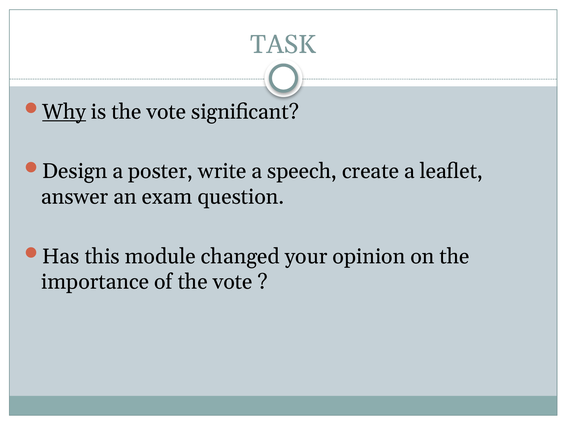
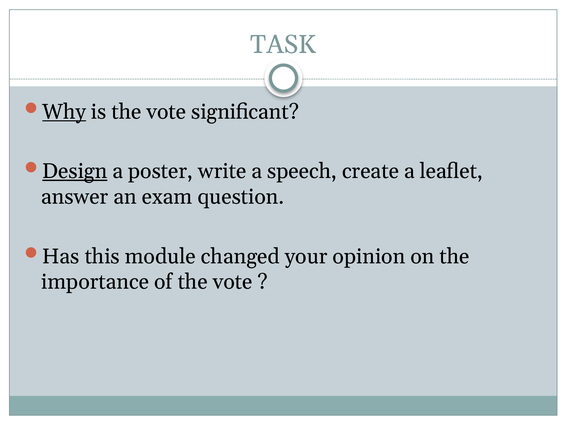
Design underline: none -> present
